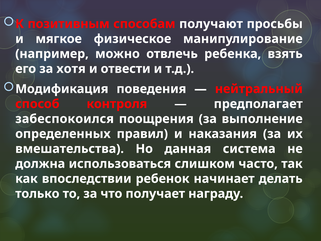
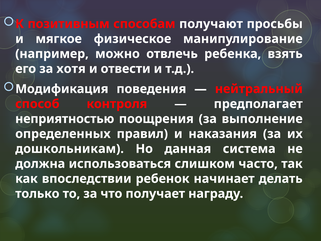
забеспокоился: забеспокоился -> неприятностью
вмешательства: вмешательства -> дошкольникам
